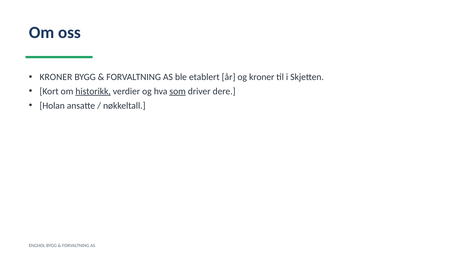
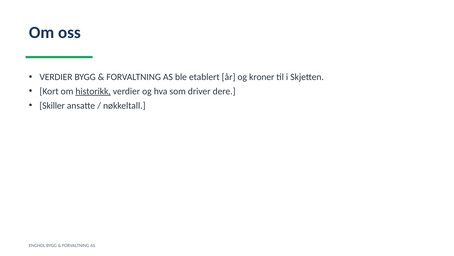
KRONER at (56, 77): KRONER -> VERDIER
som underline: present -> none
Holan: Holan -> Skiller
